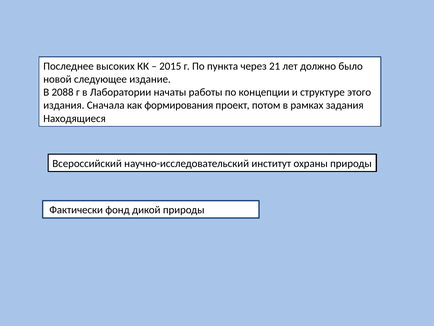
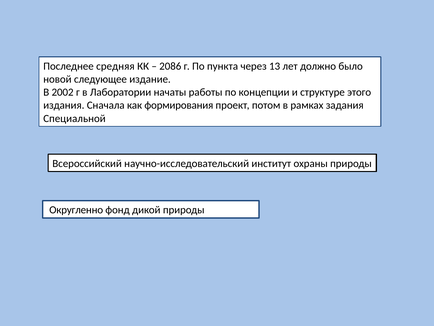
высоких: высоких -> средняя
2015: 2015 -> 2086
21: 21 -> 13
2088: 2088 -> 2002
Находящиеся: Находящиеся -> Специальной
Фактически: Фактически -> Округленно
